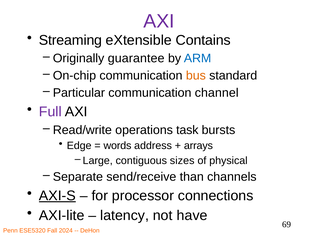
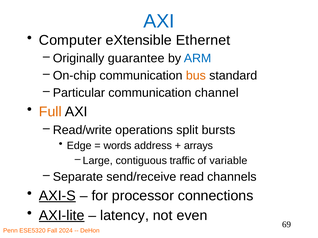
AXI at (159, 21) colour: purple -> blue
Streaming: Streaming -> Computer
Contains: Contains -> Ethernet
Full colour: purple -> orange
task: task -> split
sizes: sizes -> traffic
physical: physical -> variable
than: than -> read
AXI-lite underline: none -> present
have: have -> even
